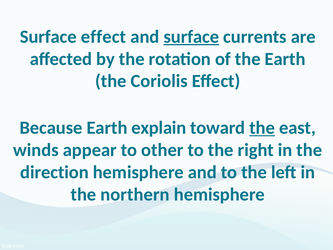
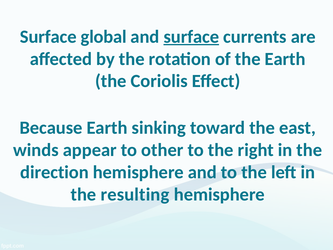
Surface effect: effect -> global
explain: explain -> sinking
the at (262, 128) underline: present -> none
northern: northern -> resulting
